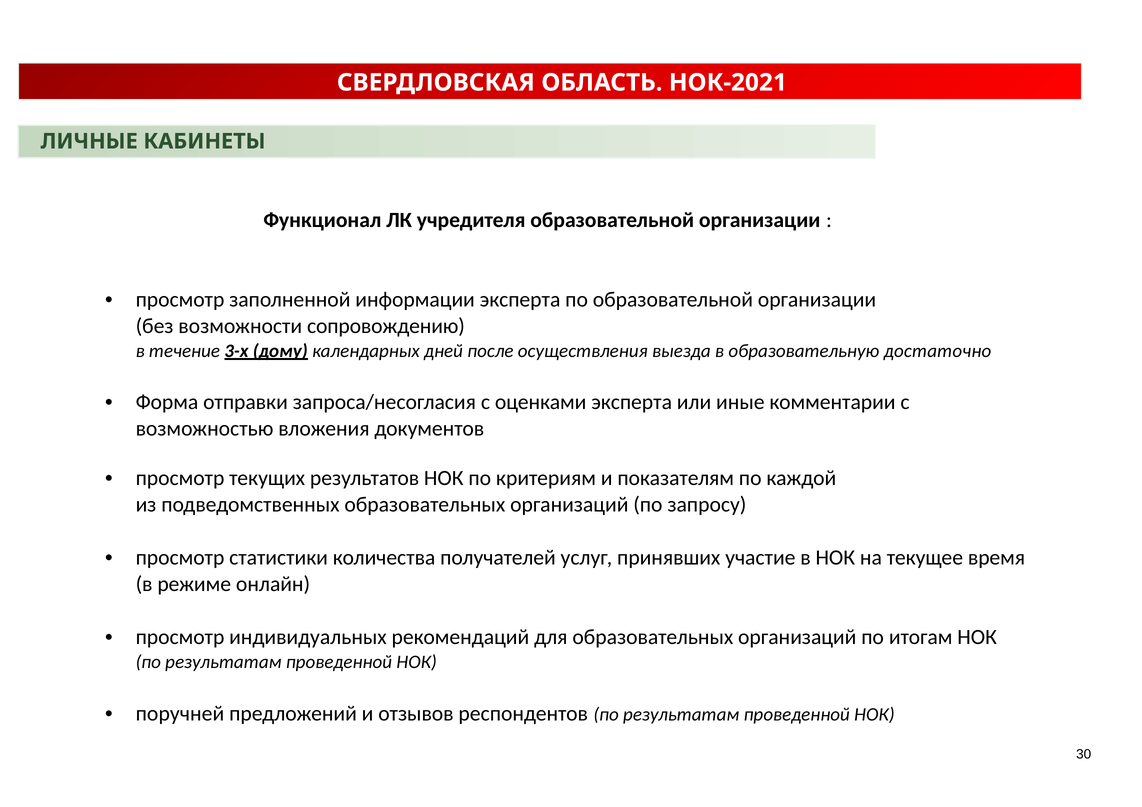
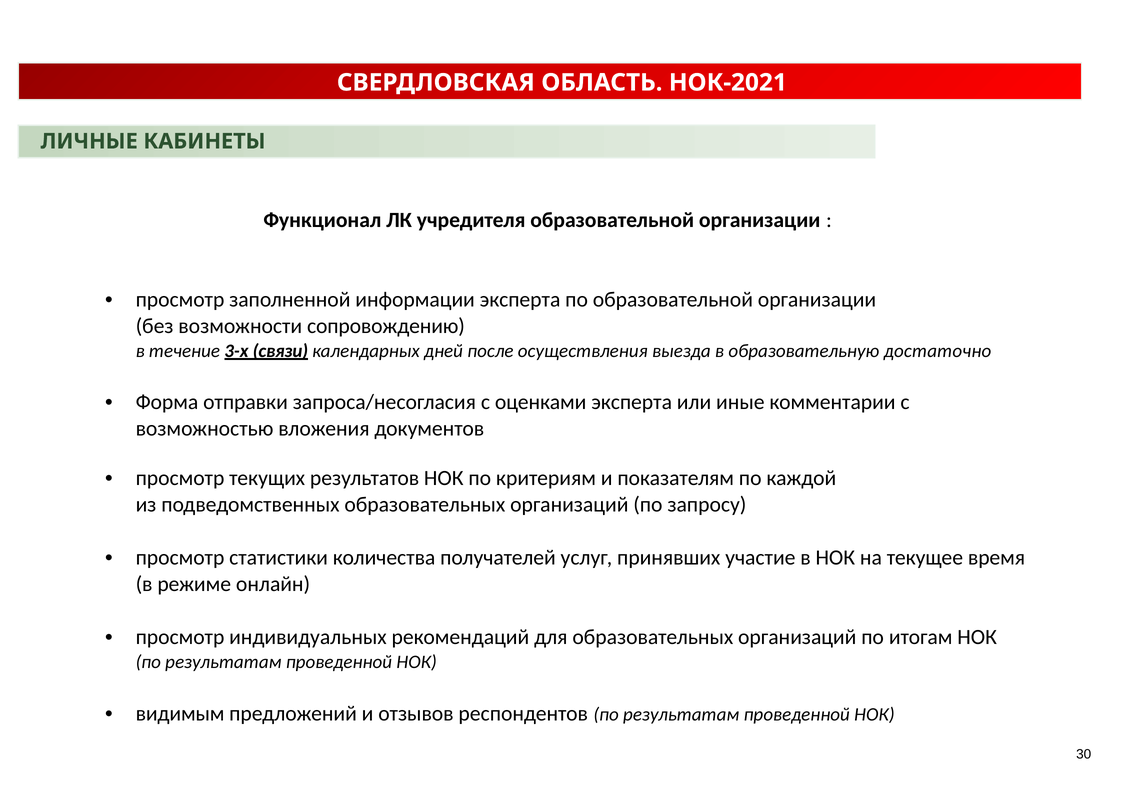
дому: дому -> связи
поручней: поручней -> видимым
